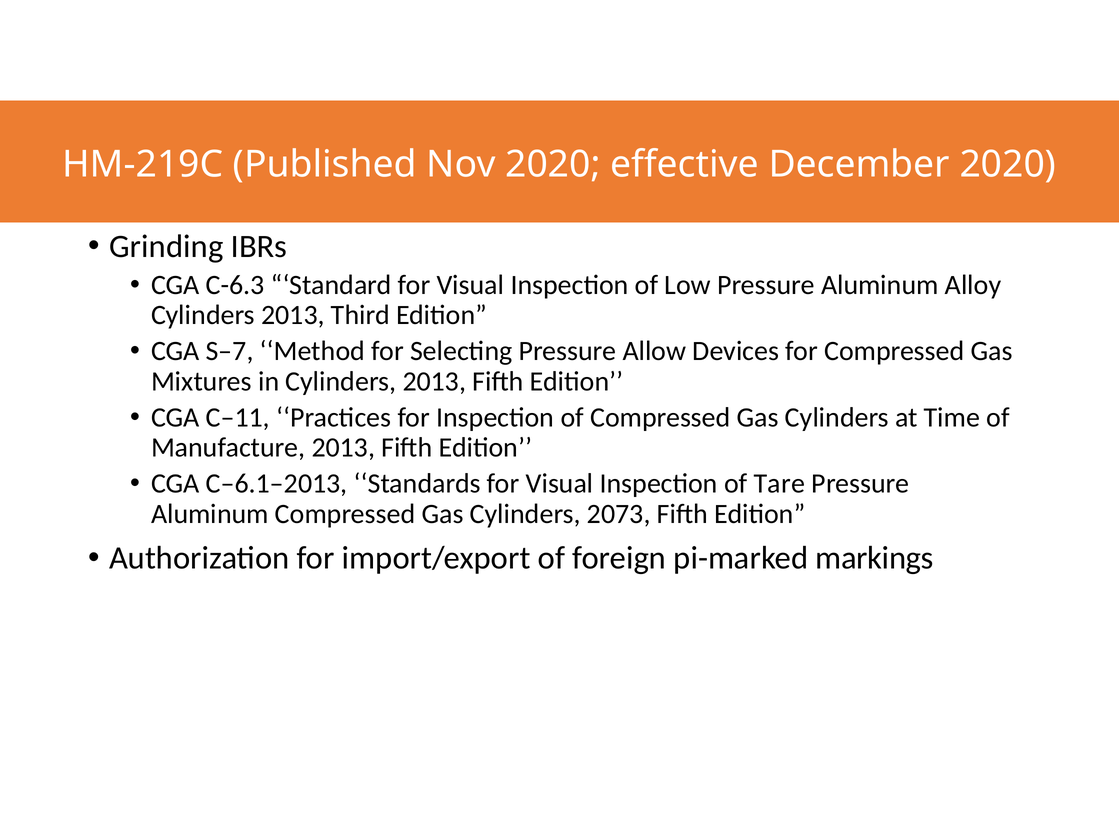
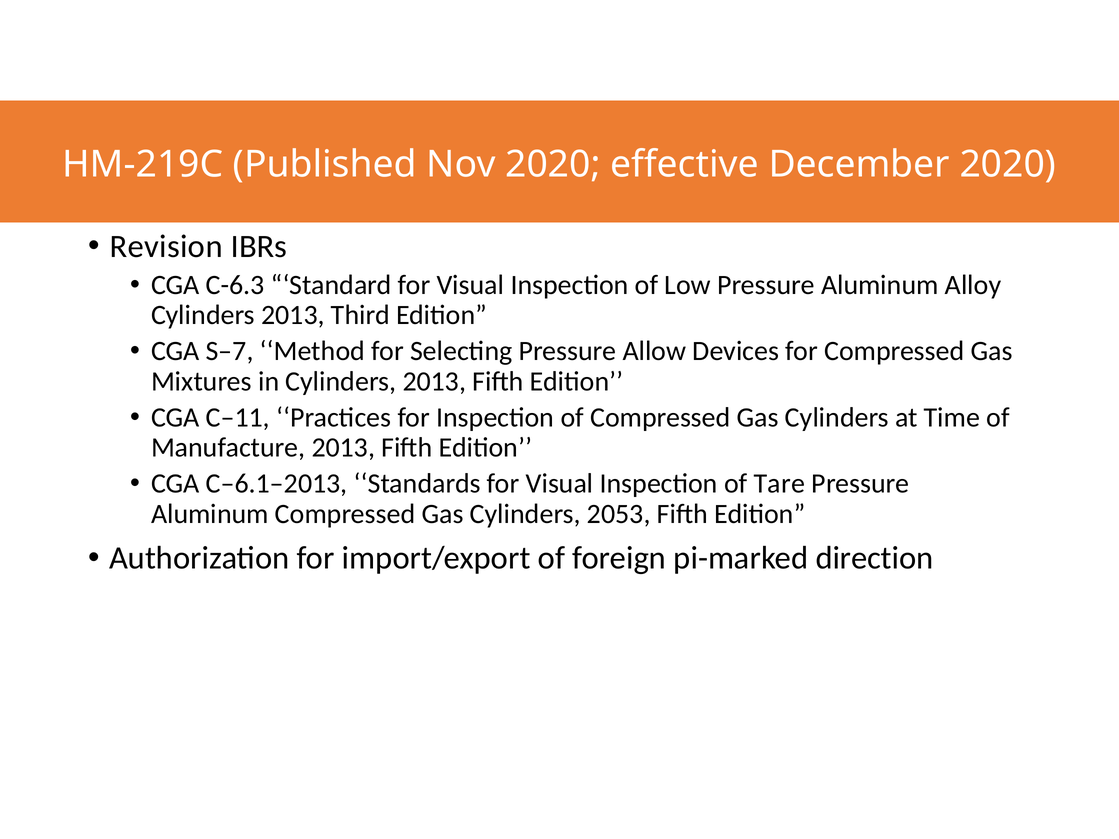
Grinding: Grinding -> Revision
2073: 2073 -> 2053
markings: markings -> direction
